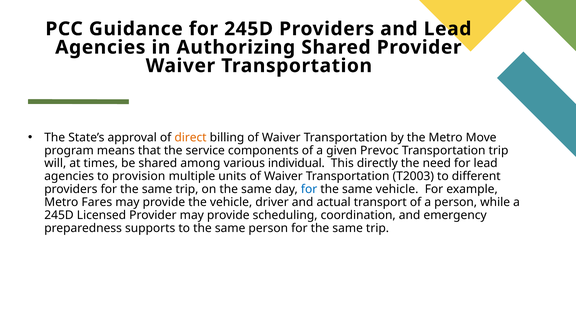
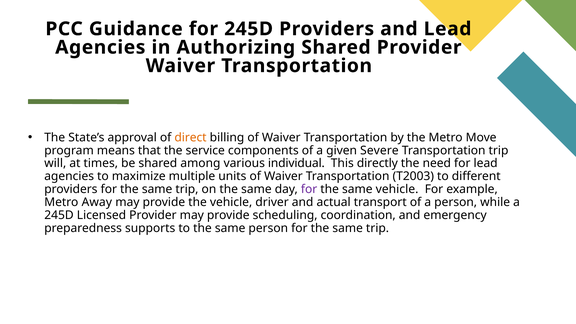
Prevoc: Prevoc -> Severe
provision: provision -> maximize
for at (309, 189) colour: blue -> purple
Fares: Fares -> Away
